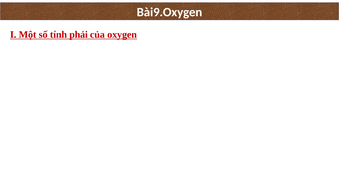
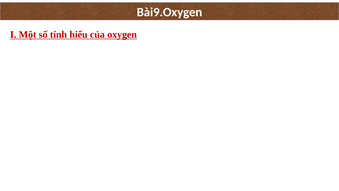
phải: phải -> hiểu
